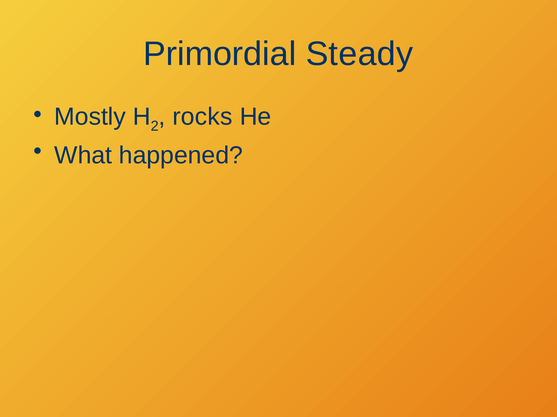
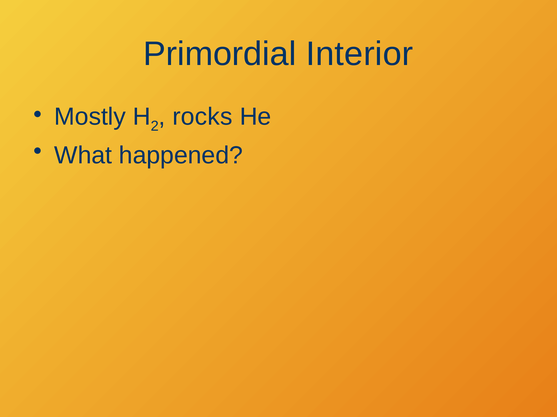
Steady: Steady -> Interior
